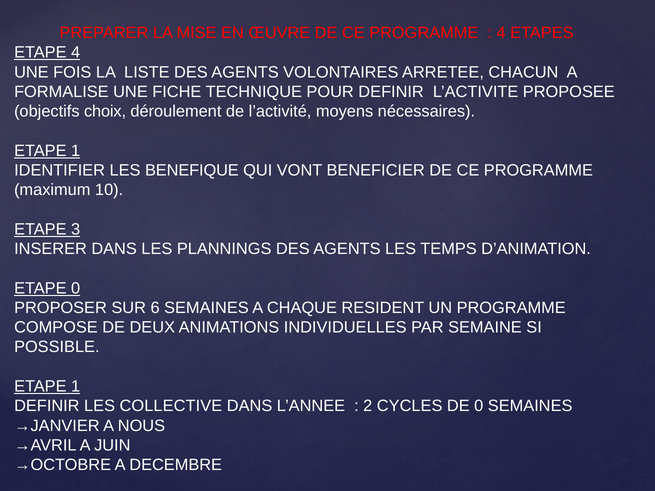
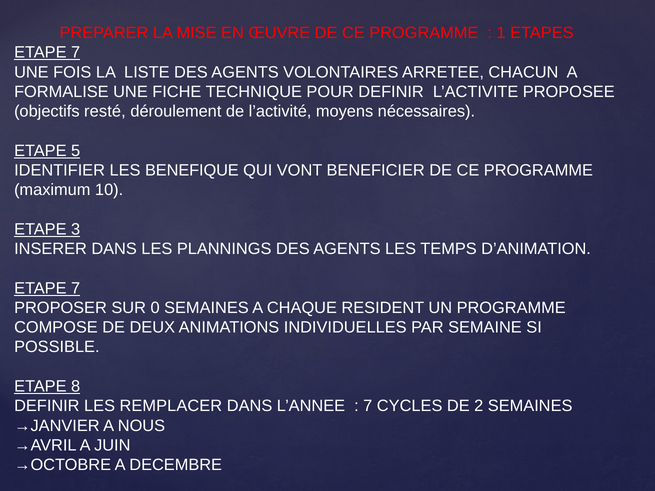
4 at (501, 33): 4 -> 1
4 at (76, 52): 4 -> 7
choix: choix -> resté
1 at (76, 151): 1 -> 5
0 at (76, 288): 0 -> 7
6: 6 -> 0
1 at (76, 387): 1 -> 8
COLLECTIVE: COLLECTIVE -> REMPLACER
2 at (368, 406): 2 -> 7
DE 0: 0 -> 2
